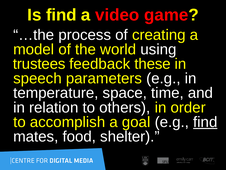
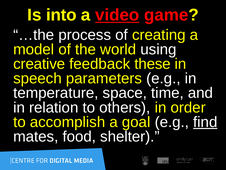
Is find: find -> into
video underline: none -> present
trustees: trustees -> creative
